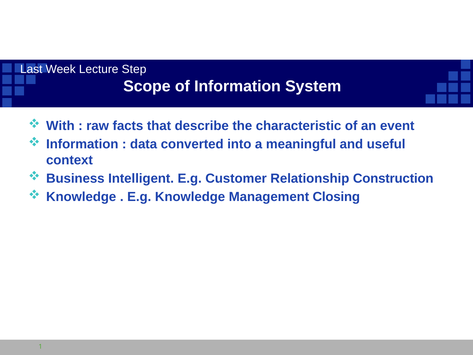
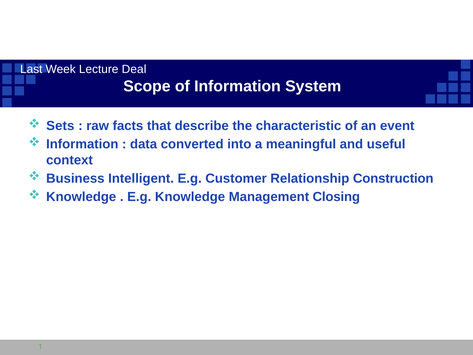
Step: Step -> Deal
With: With -> Sets
